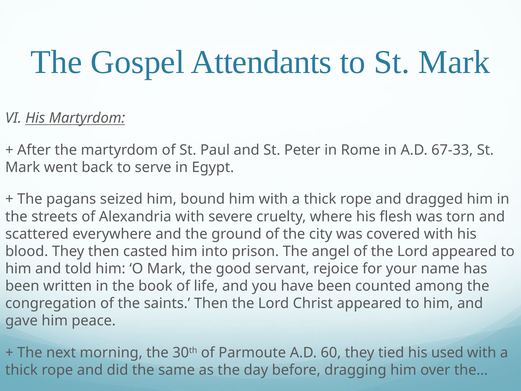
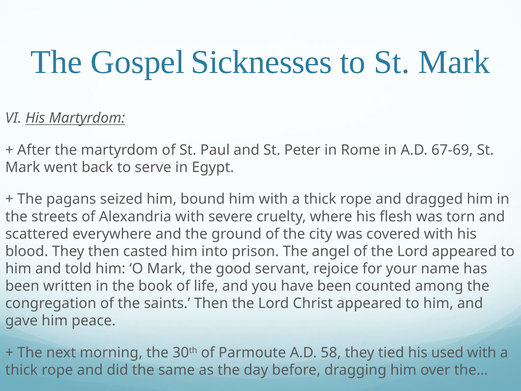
Attendants: Attendants -> Sicknesses
67-33: 67-33 -> 67-69
60: 60 -> 58
